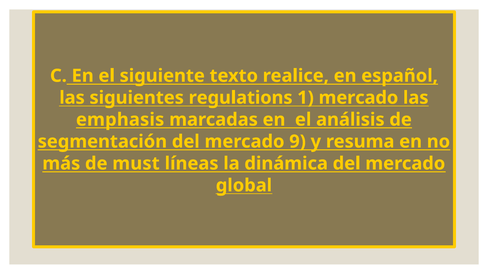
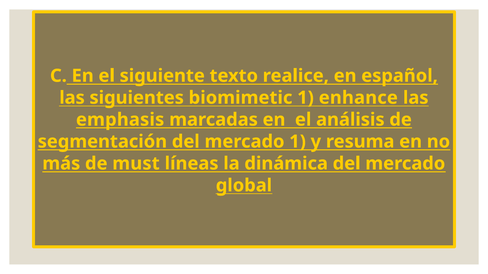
regulations: regulations -> biomimetic
1 mercado: mercado -> enhance
mercado 9: 9 -> 1
